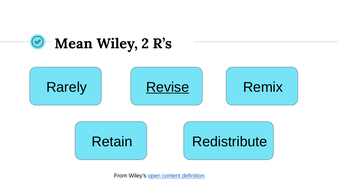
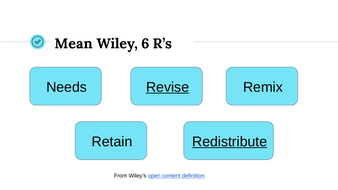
2: 2 -> 6
Rarely: Rarely -> Needs
Redistribute underline: none -> present
